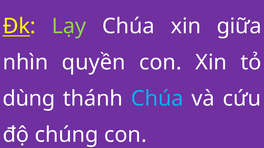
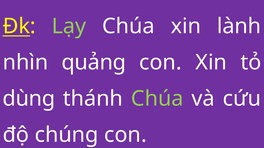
giữa: giữa -> lành
quyền: quyền -> quảng
Chúa at (157, 99) colour: light blue -> light green
